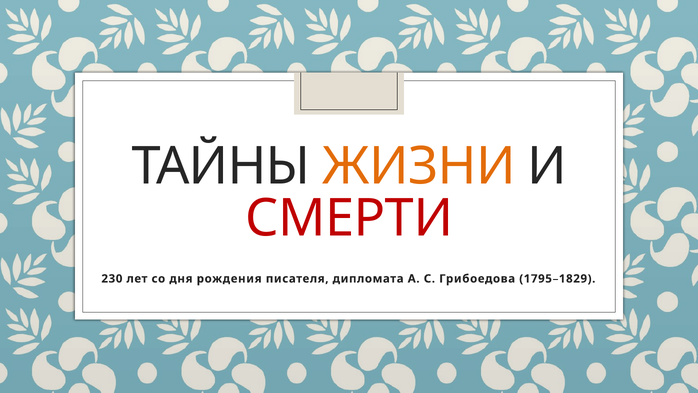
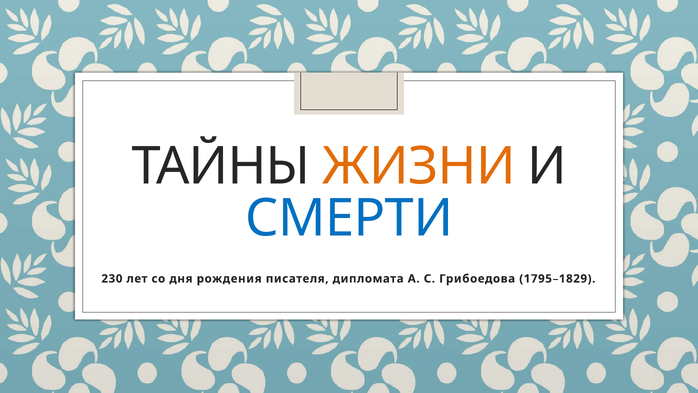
СМЕРТИ colour: red -> blue
